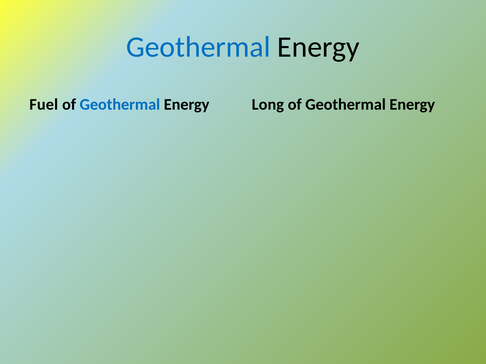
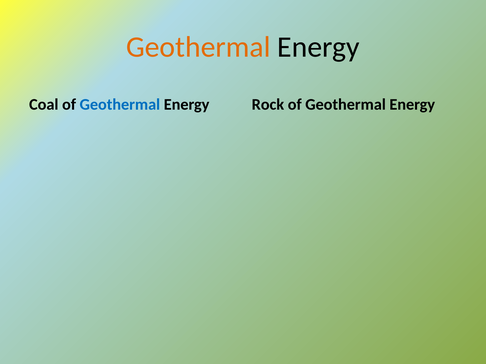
Geothermal at (198, 47) colour: blue -> orange
Fuel: Fuel -> Coal
Long: Long -> Rock
